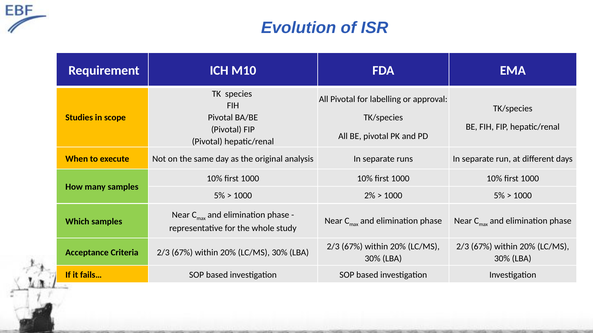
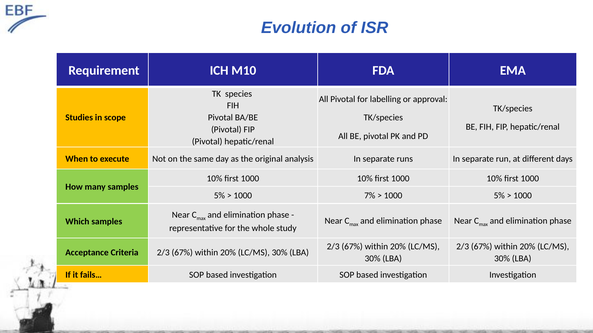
2%: 2% -> 7%
